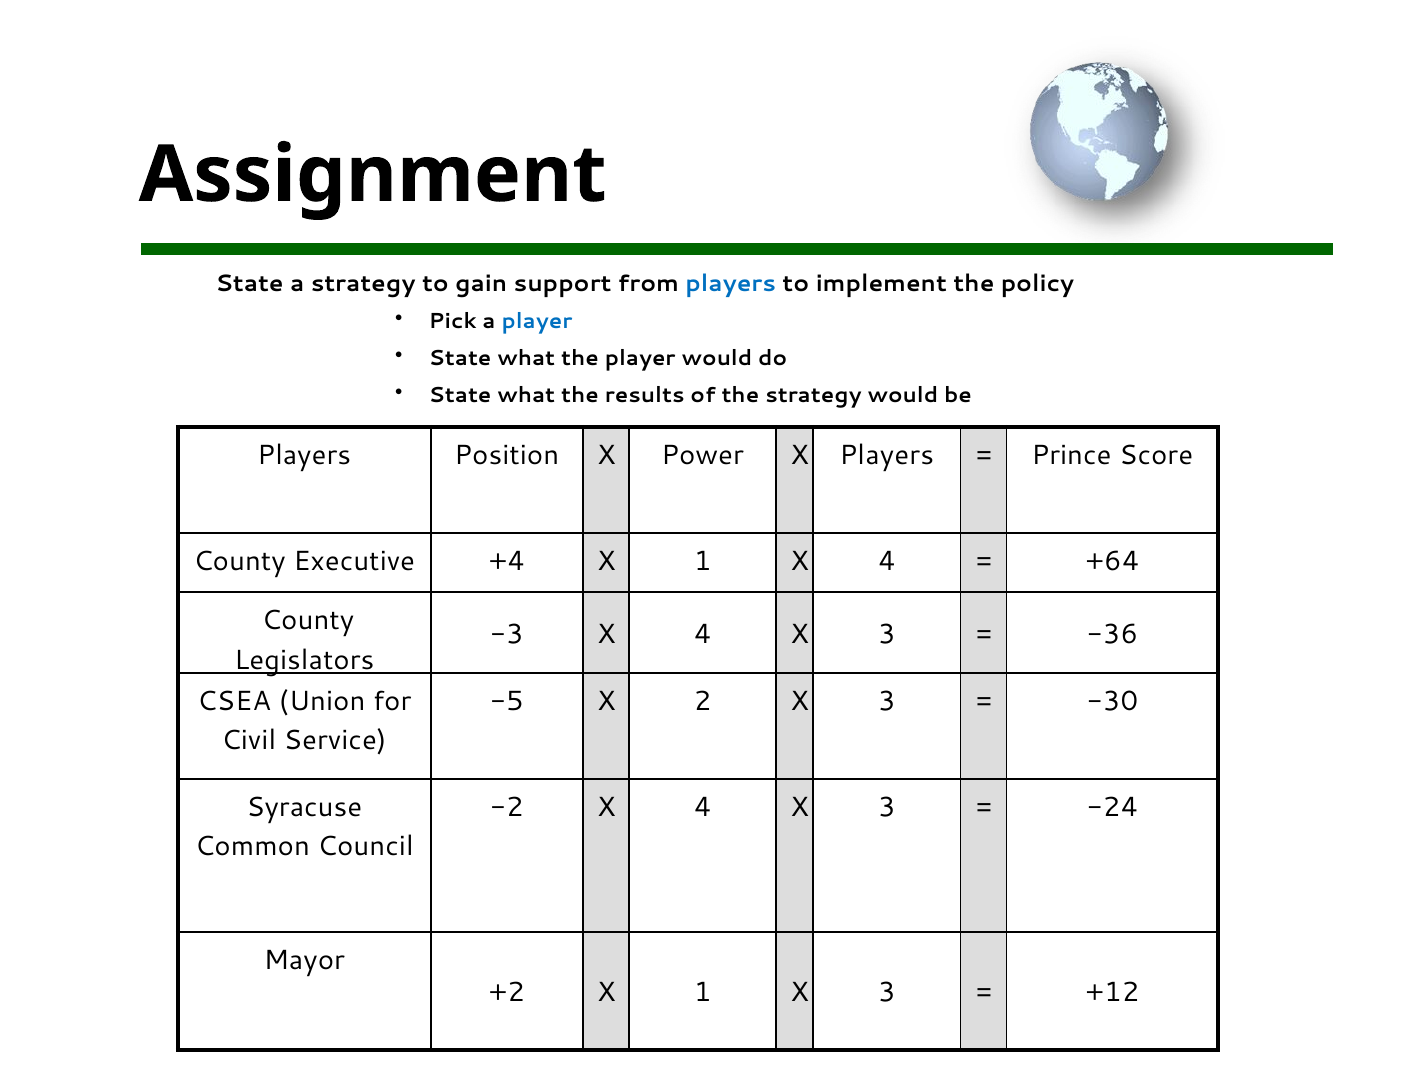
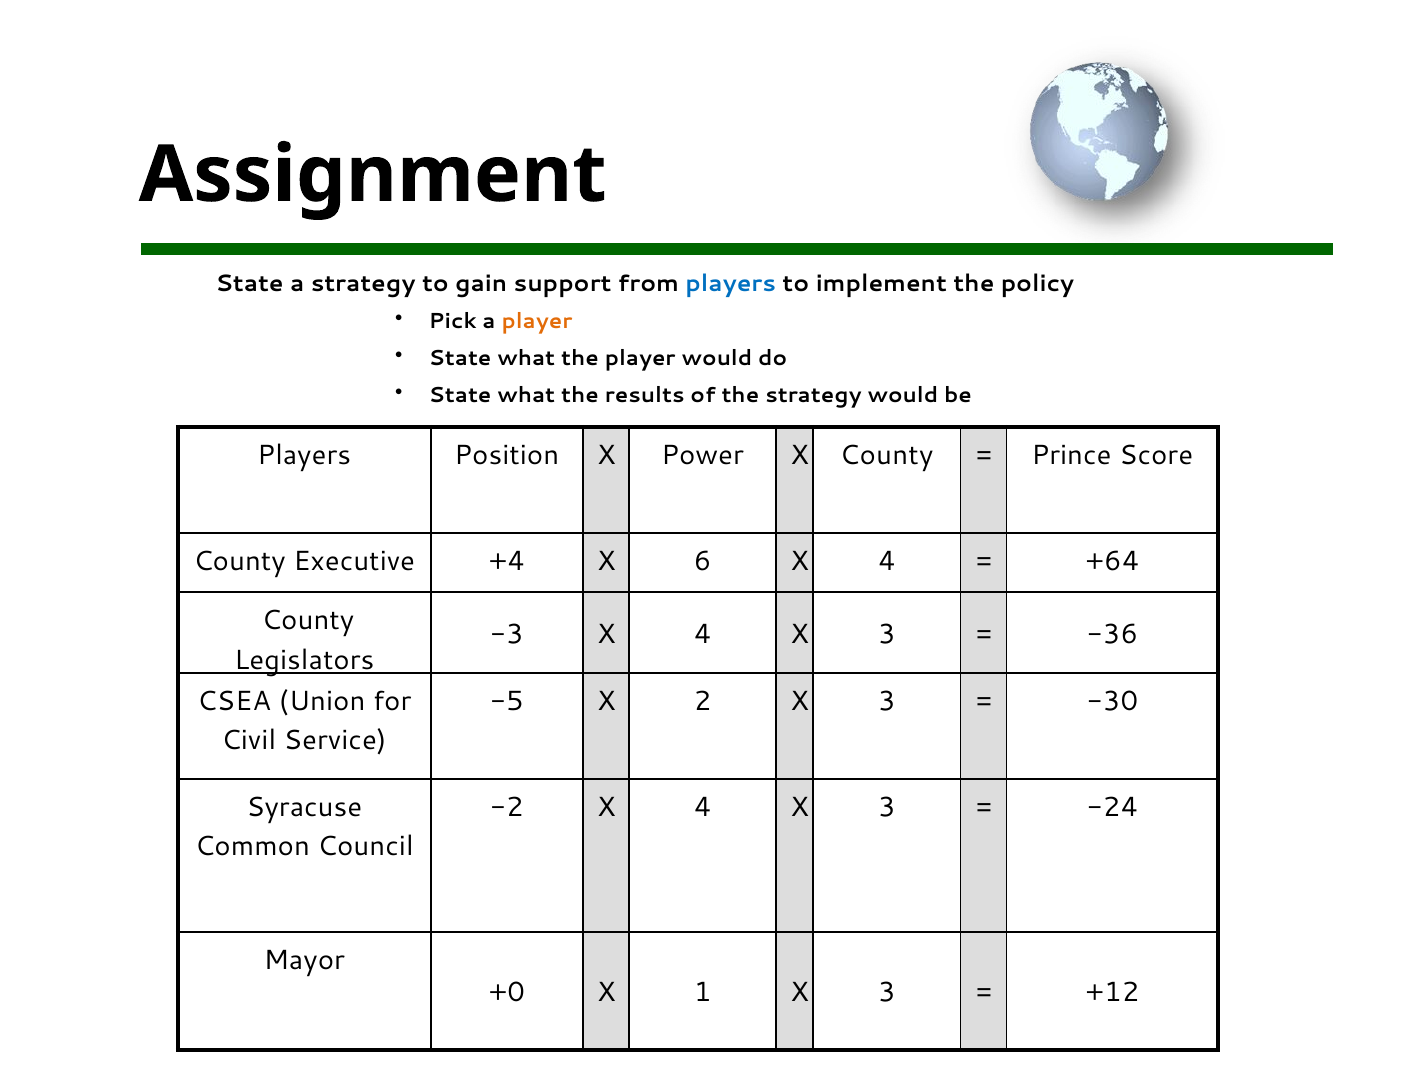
player at (537, 322) colour: blue -> orange
X Players: Players -> County
+4 X 1: 1 -> 6
+2: +2 -> +0
